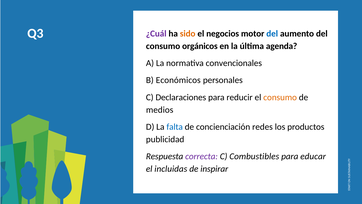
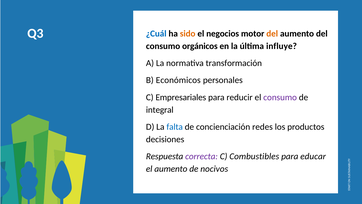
¿Cuál colour: purple -> blue
del at (272, 34) colour: blue -> orange
agenda: agenda -> influye
convencionales: convencionales -> transformación
Declaraciones: Declaraciones -> Empresariales
consumo at (280, 97) colour: orange -> purple
medios: medios -> integral
publicidad: publicidad -> decisiones
el incluidas: incluidas -> aumento
inspirar: inspirar -> nocivos
